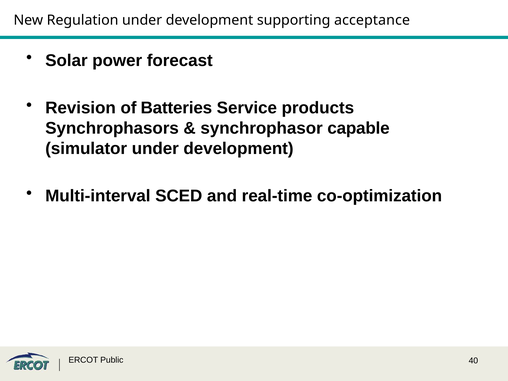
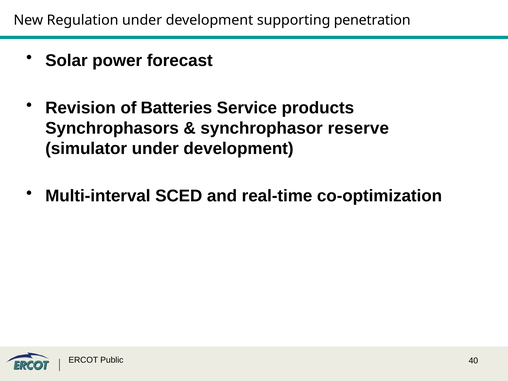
acceptance: acceptance -> penetration
capable: capable -> reserve
